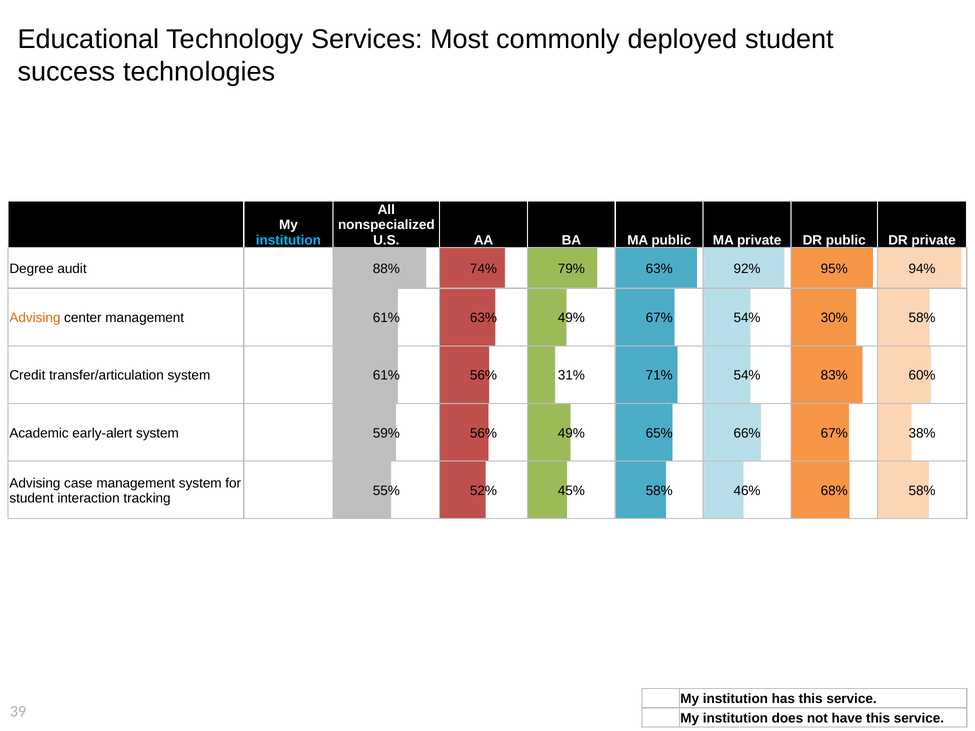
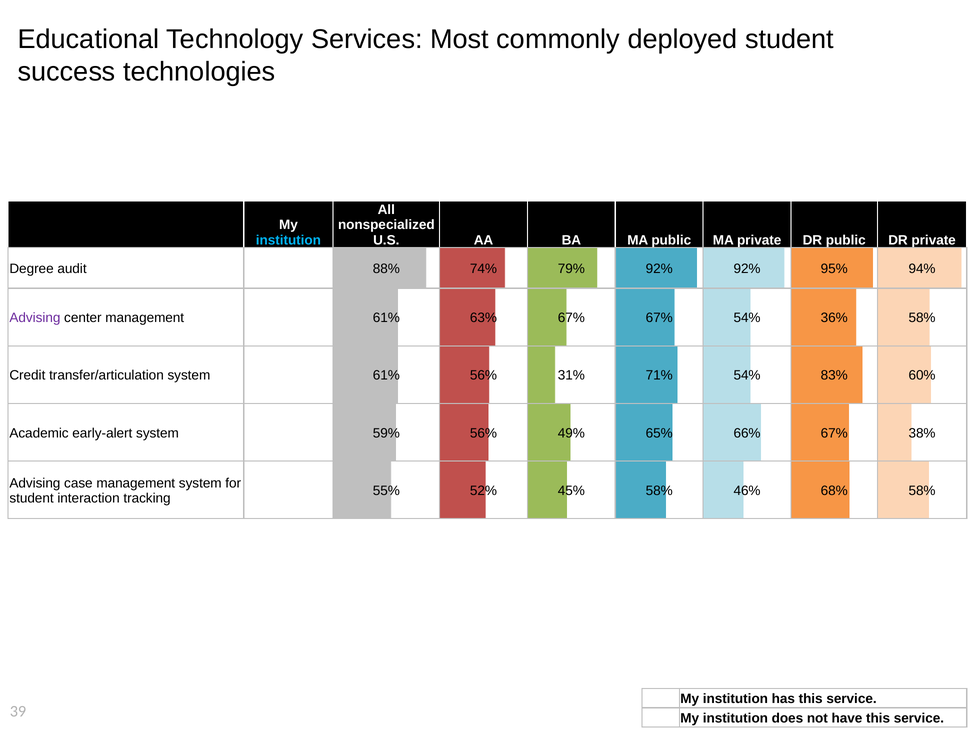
79% 63%: 63% -> 92%
Advising at (35, 318) colour: orange -> purple
63% 49%: 49% -> 67%
30%: 30% -> 36%
